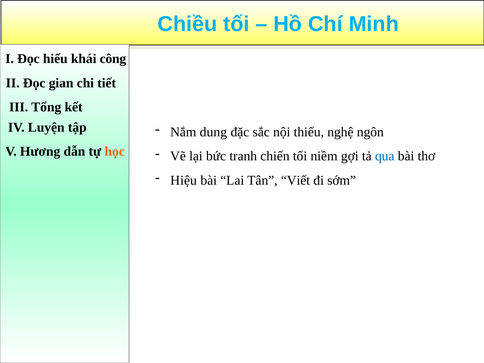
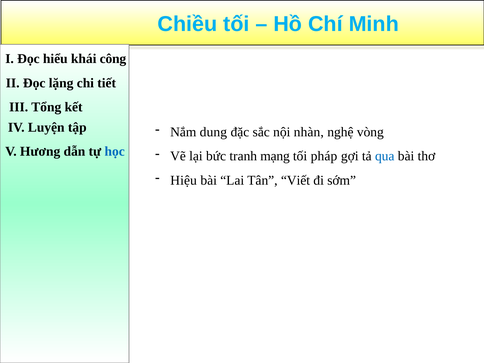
gian: gian -> lặng
thiếu: thiếu -> nhàn
ngôn: ngôn -> vòng
học colour: orange -> blue
chiến: chiến -> mạng
niềm: niềm -> pháp
